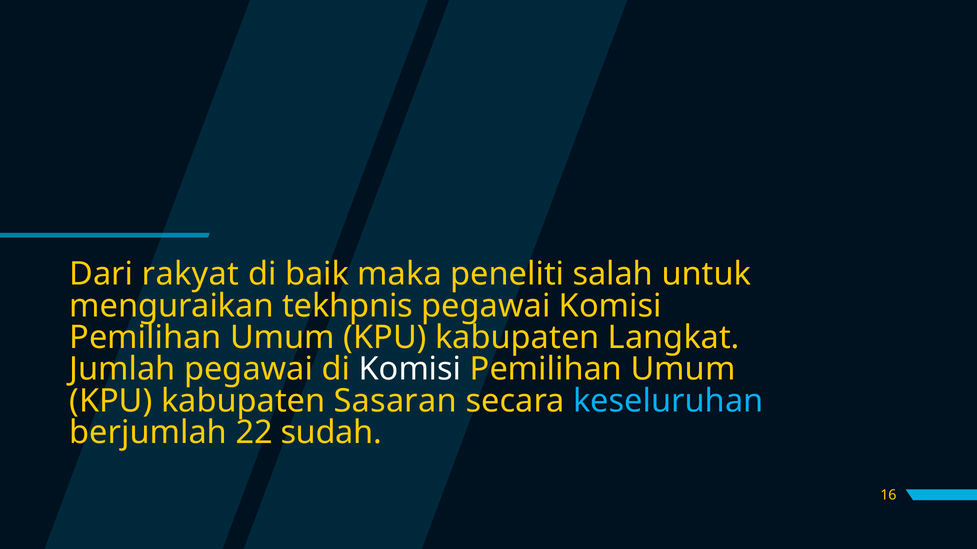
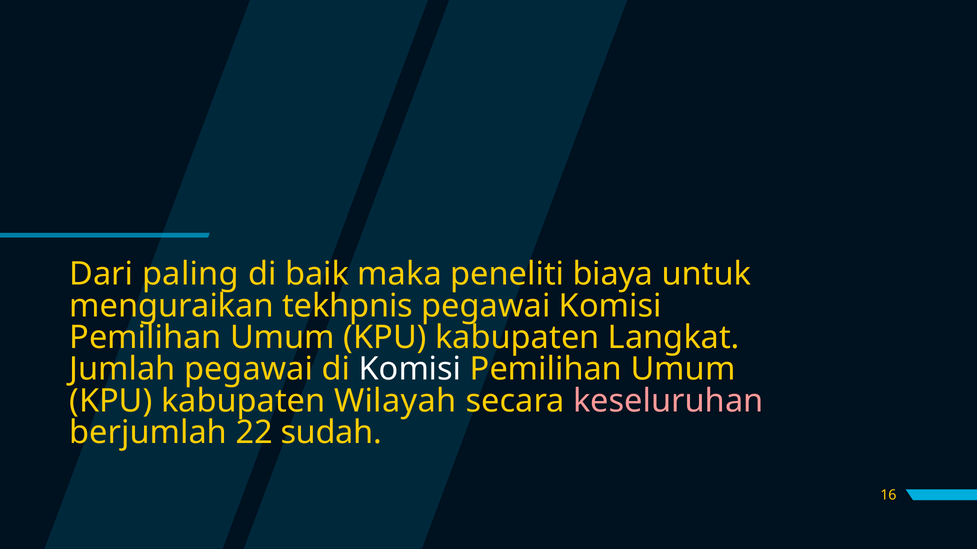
rakyat: rakyat -> paling
salah: salah -> biaya
Sasaran: Sasaran -> Wilayah
keseluruhan colour: light blue -> pink
